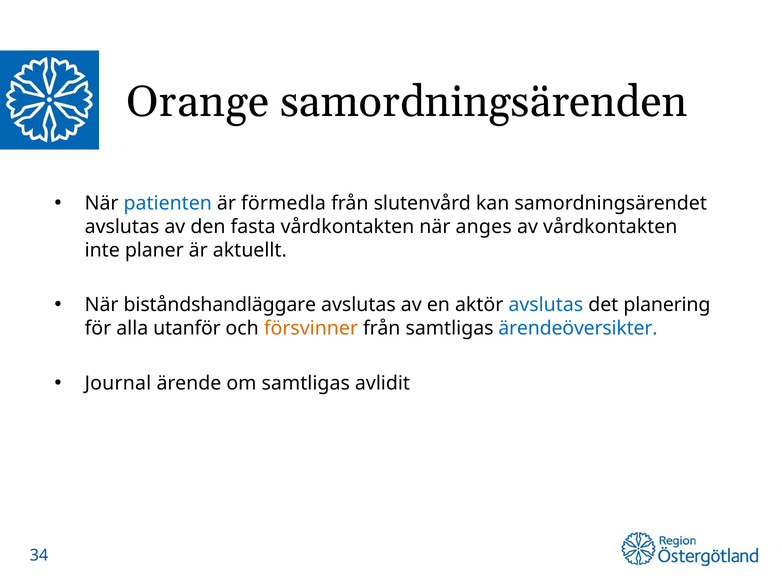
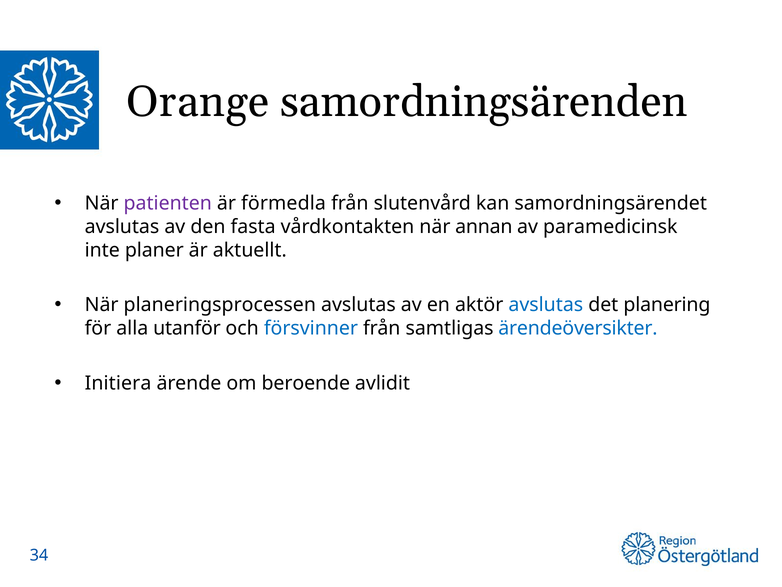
patienten colour: blue -> purple
anges: anges -> annan
av vårdkontakten: vårdkontakten -> paramedicinsk
biståndshandläggare: biståndshandläggare -> planeringsprocessen
försvinner colour: orange -> blue
Journal: Journal -> Initiera
om samtligas: samtligas -> beroende
